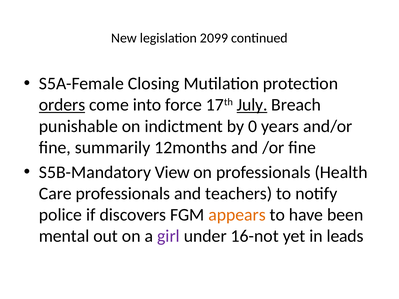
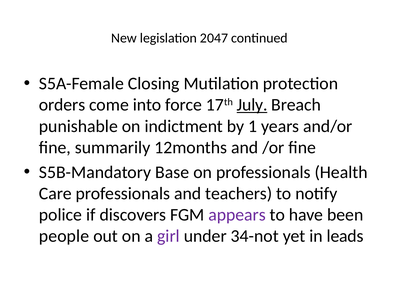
2099: 2099 -> 2047
orders underline: present -> none
0: 0 -> 1
View: View -> Base
appears colour: orange -> purple
mental: mental -> people
16-not: 16-not -> 34-not
